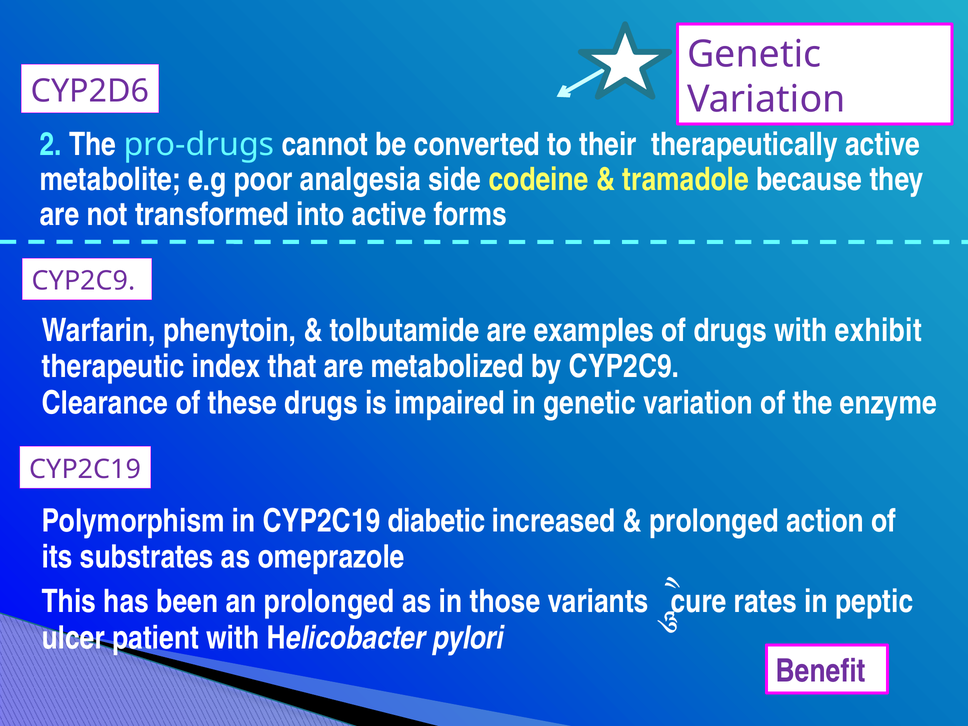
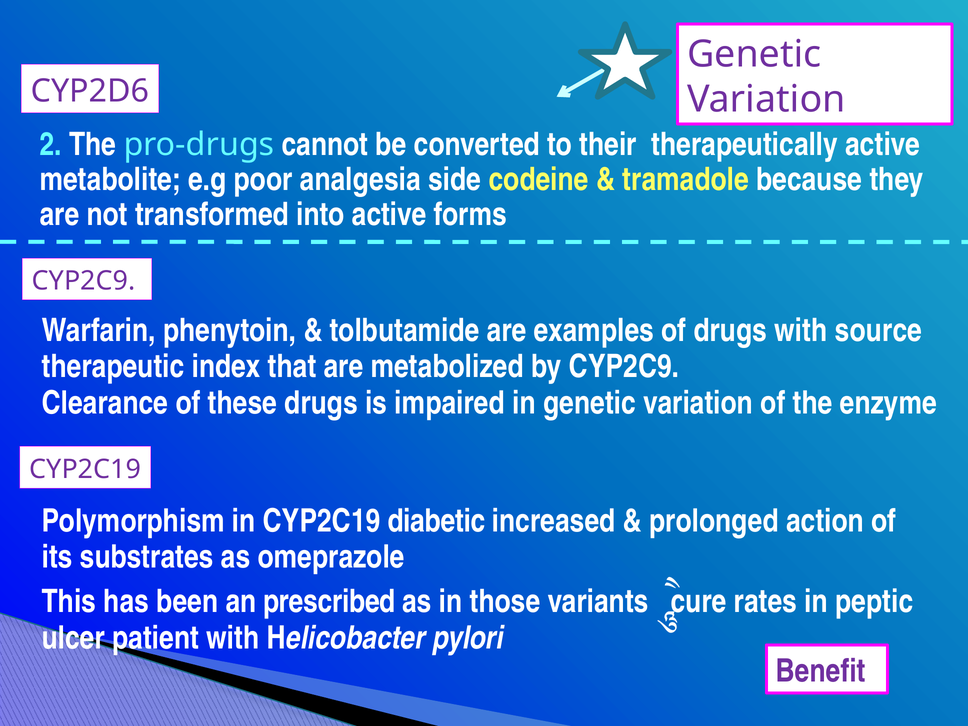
exhibit: exhibit -> source
an prolonged: prolonged -> prescribed
